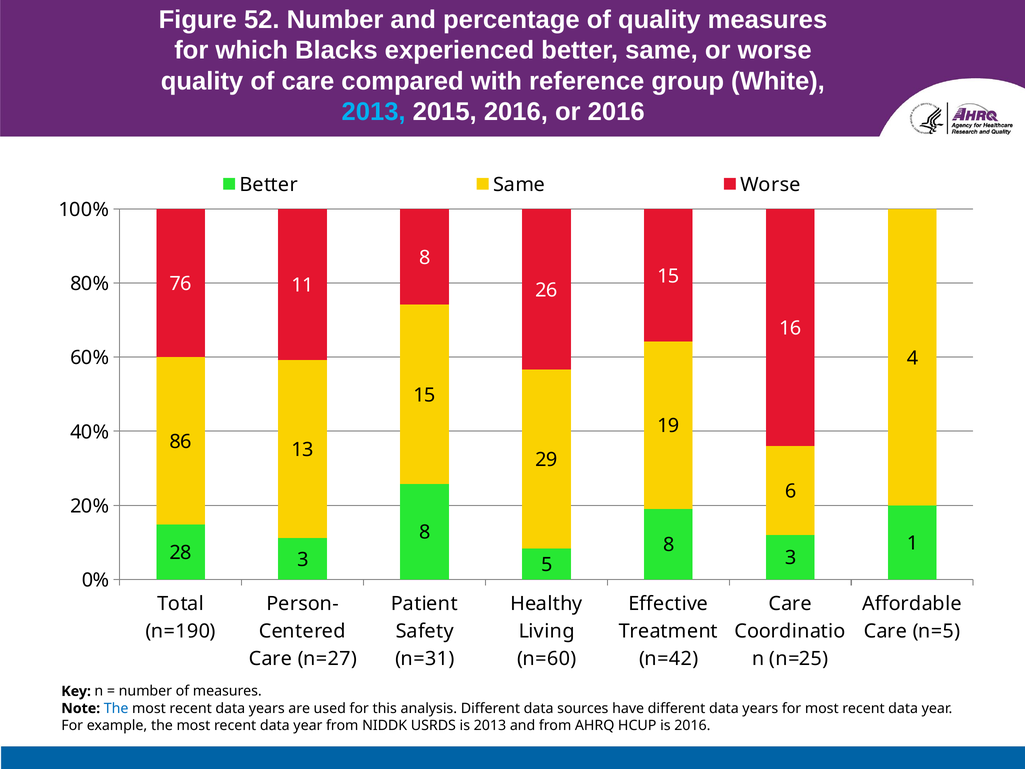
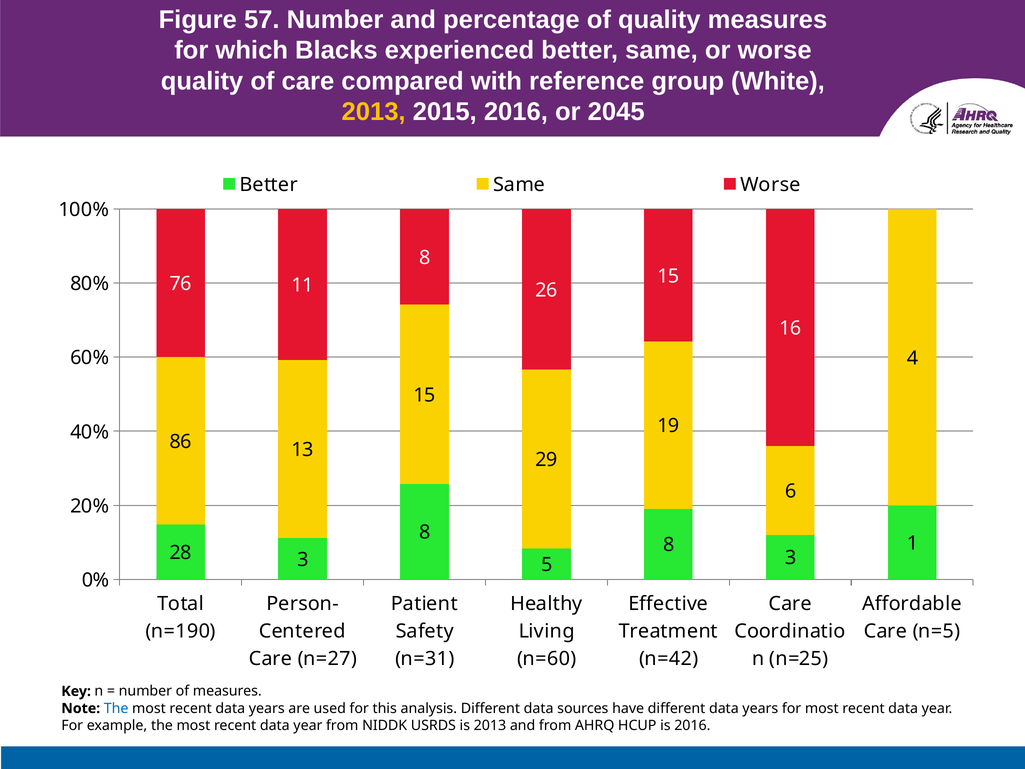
52: 52 -> 57
2013 at (374, 112) colour: light blue -> yellow
or 2016: 2016 -> 2045
